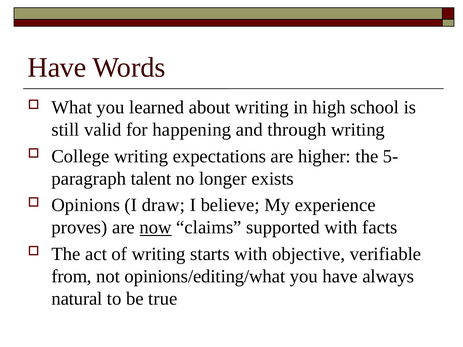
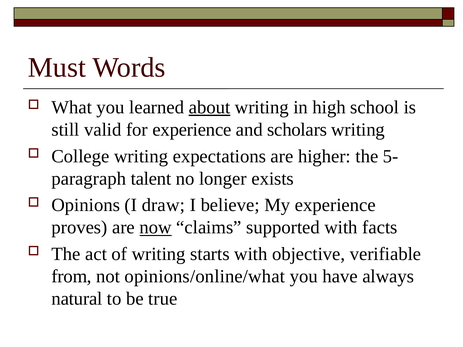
Have at (57, 68): Have -> Must
about underline: none -> present
for happening: happening -> experience
through: through -> scholars
opinions/editing/what: opinions/editing/what -> opinions/online/what
